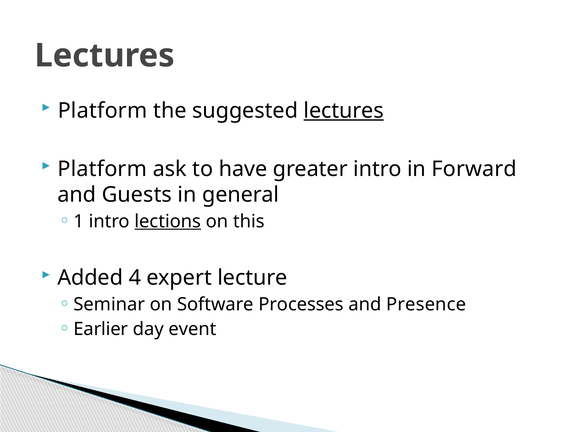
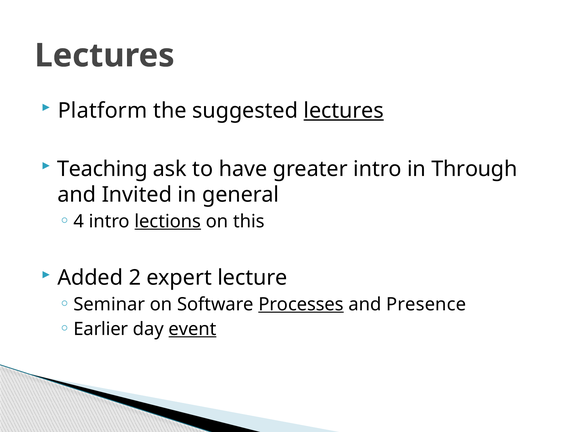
Platform at (102, 169): Platform -> Teaching
Forward: Forward -> Through
Guests: Guests -> Invited
1: 1 -> 4
4: 4 -> 2
Processes underline: none -> present
event underline: none -> present
